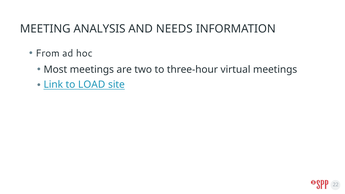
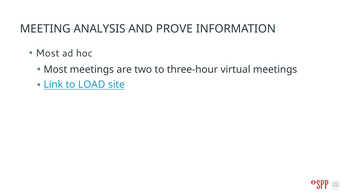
NEEDS: NEEDS -> PROVE
From at (48, 53): From -> Most
